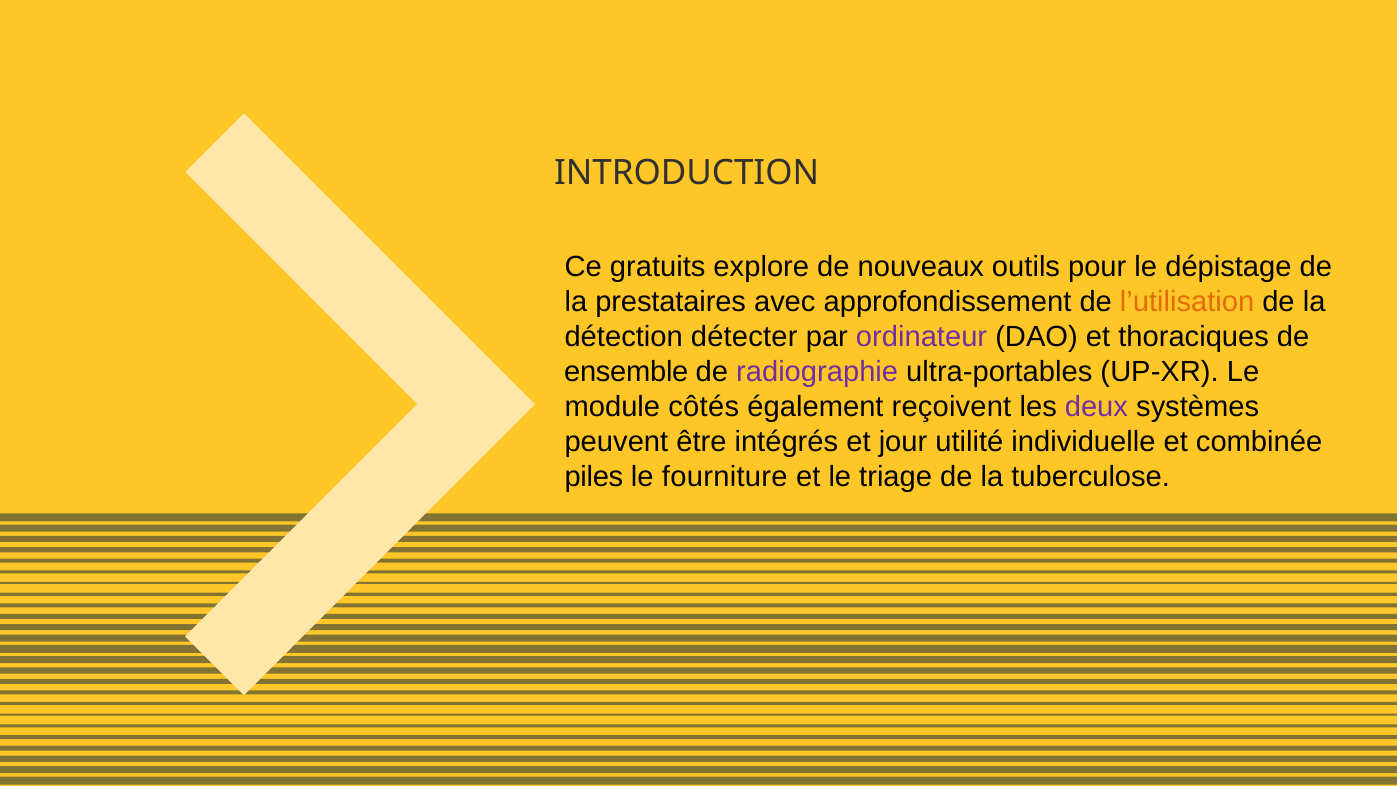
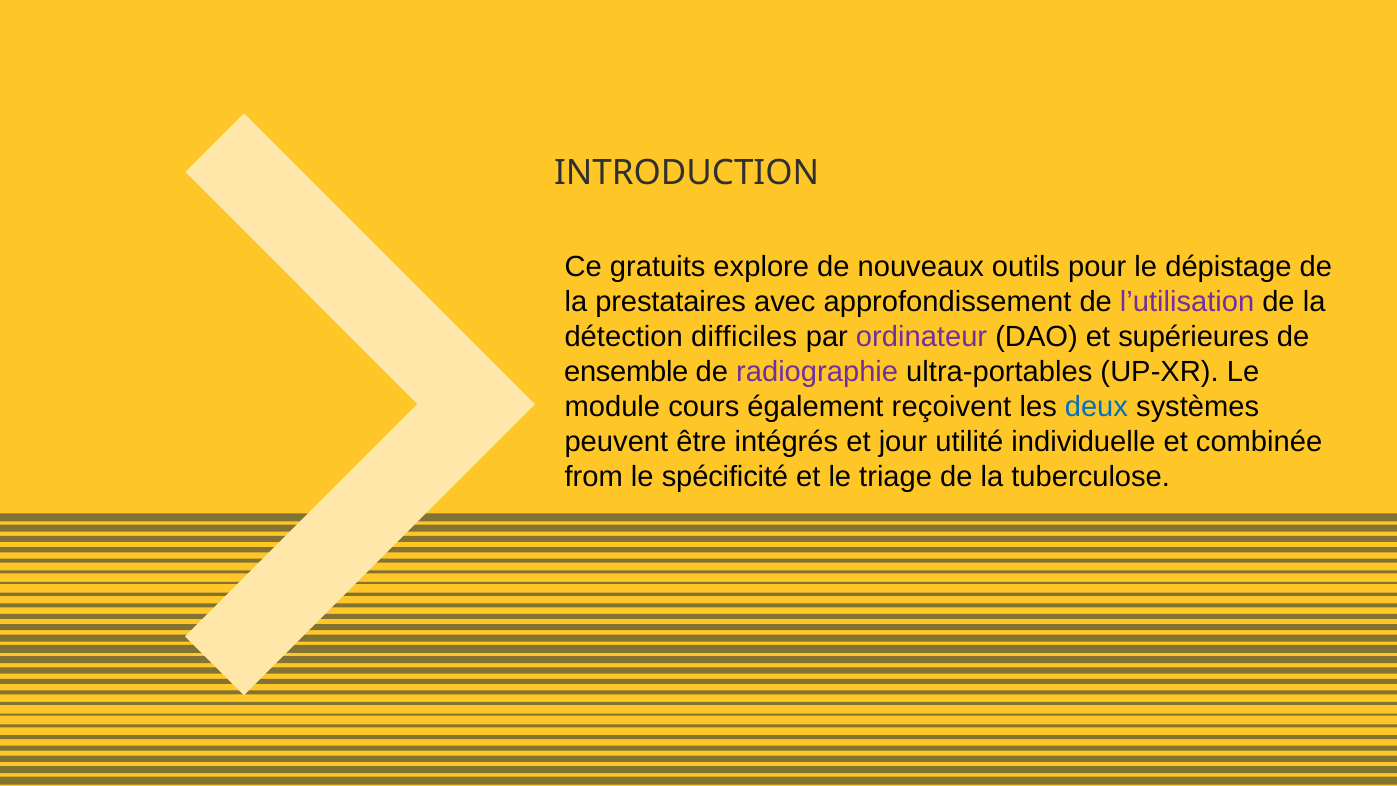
l’utilisation colour: orange -> purple
détecter: détecter -> difficiles
thoraciques: thoraciques -> supérieures
côtés: côtés -> cours
deux colour: purple -> blue
piles: piles -> from
fourniture: fourniture -> spécificité
